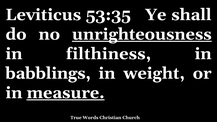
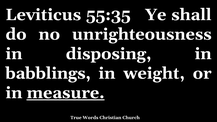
53:35: 53:35 -> 55:35
unrighteousness underline: present -> none
filthiness: filthiness -> disposing
